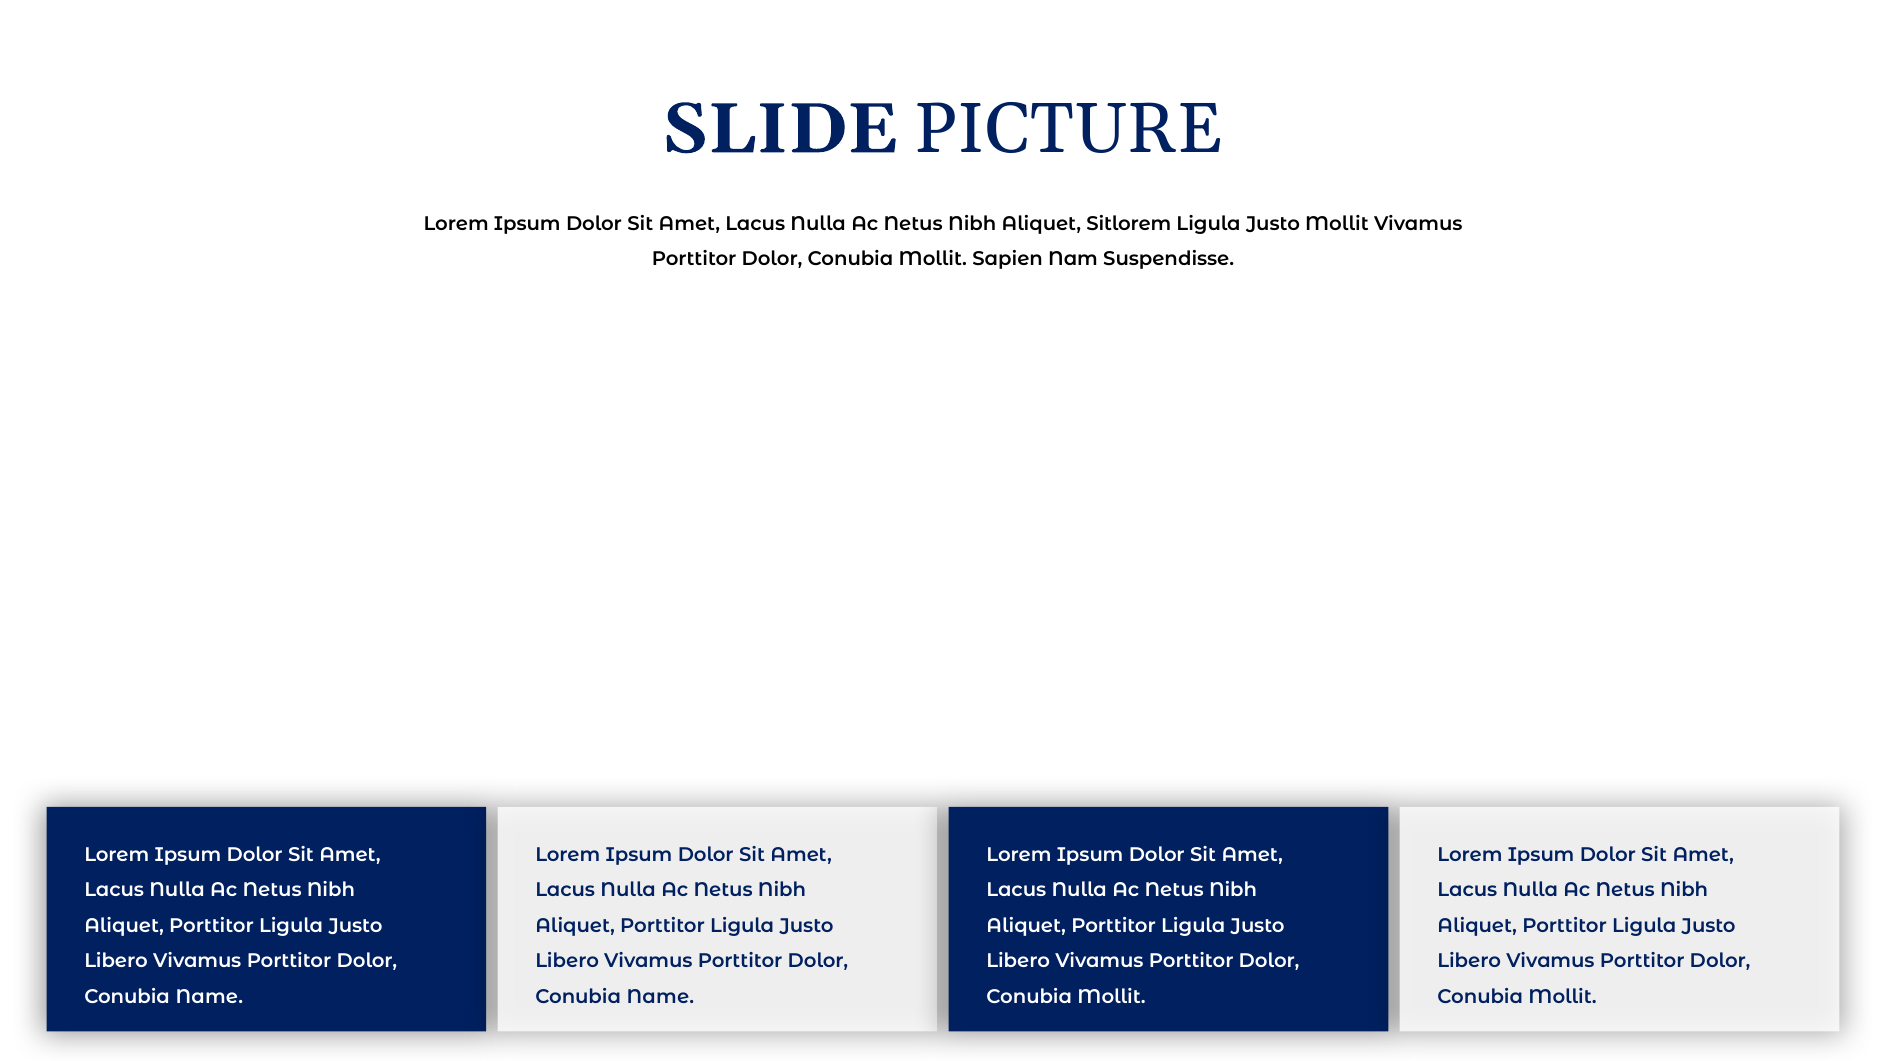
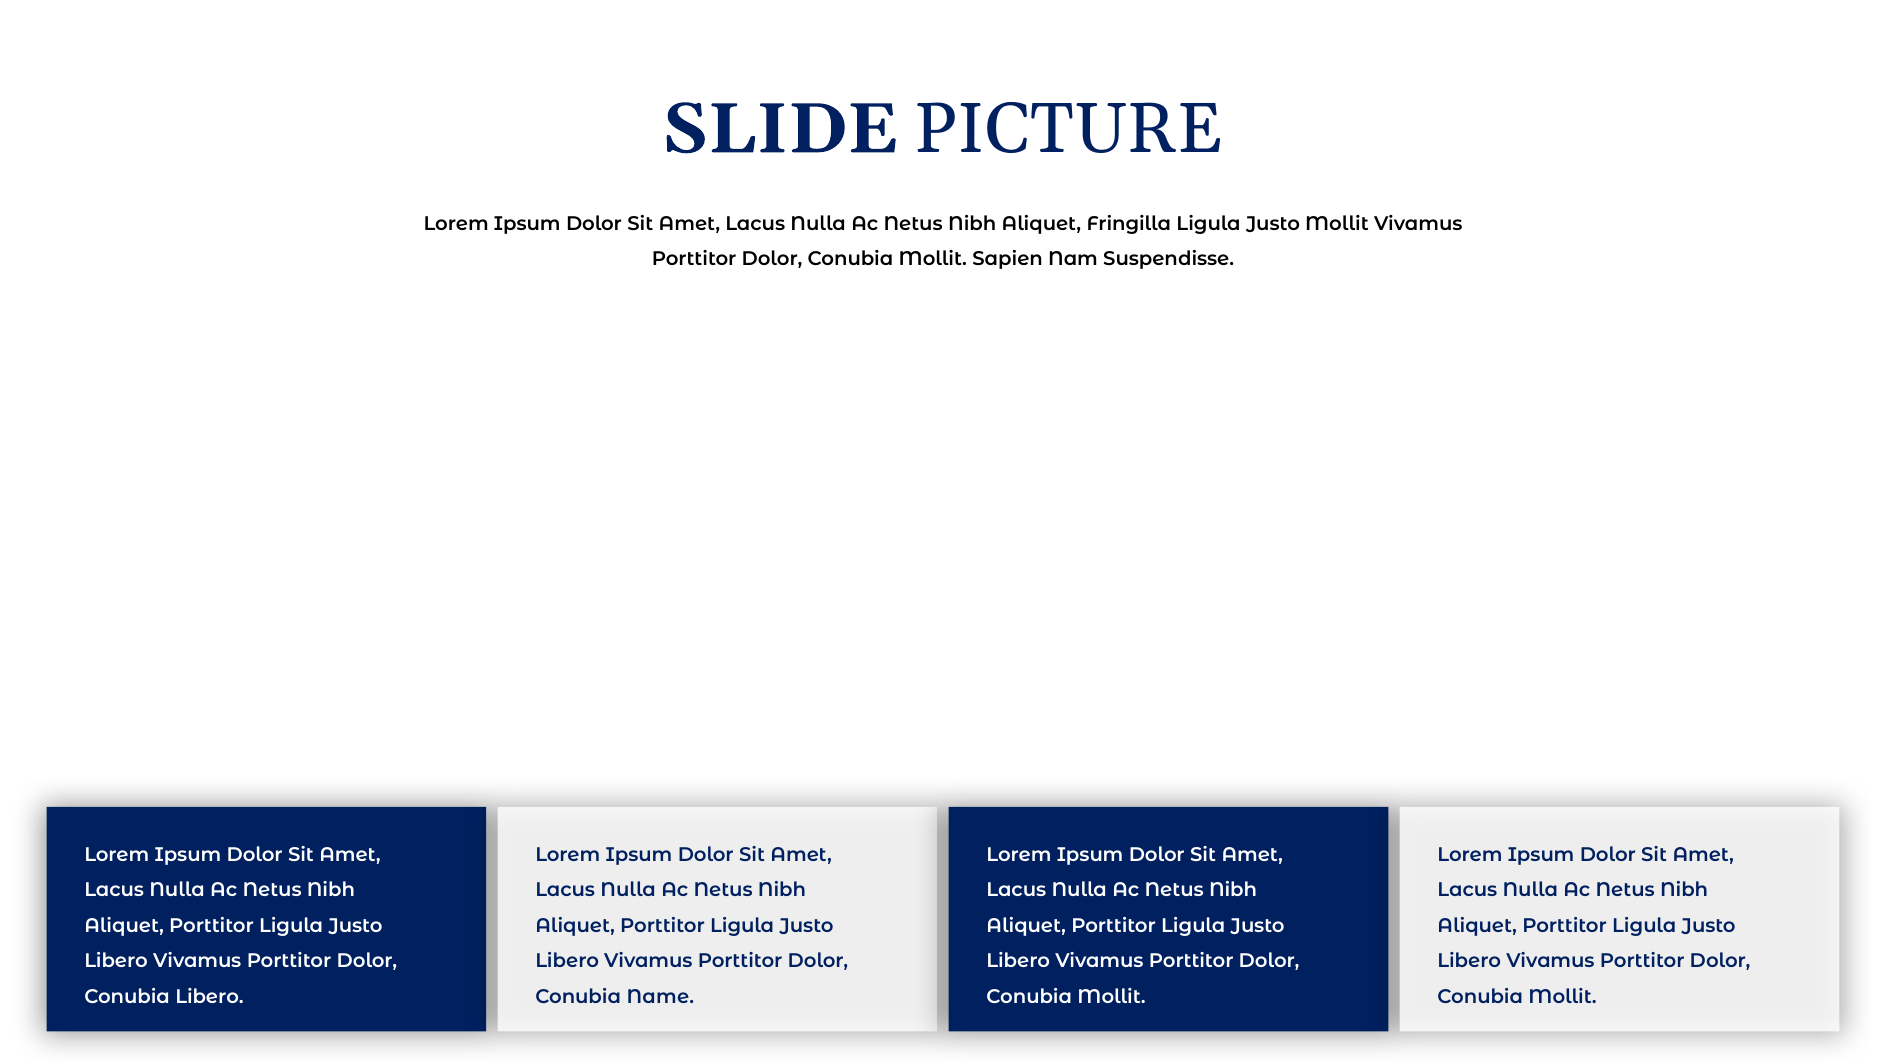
Sitlorem: Sitlorem -> Fringilla
Name at (209, 996): Name -> Libero
